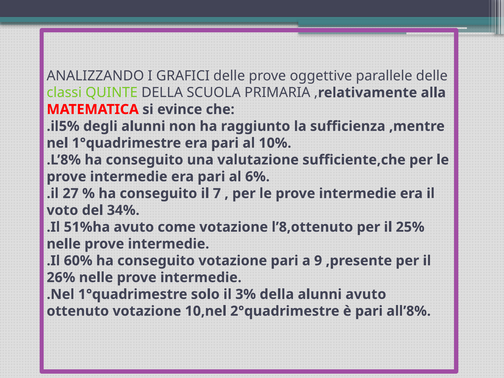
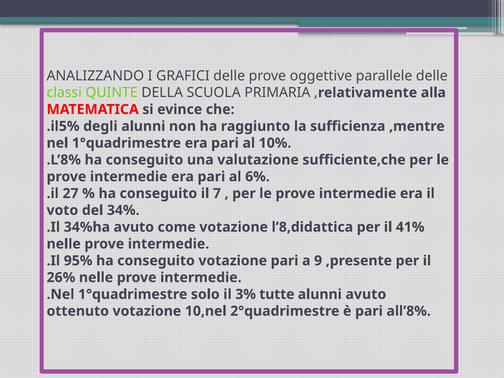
51%ha: 51%ha -> 34%ha
l’8,ottenuto: l’8,ottenuto -> l’8,didattica
25%: 25% -> 41%
60%: 60% -> 95%
3% della: della -> tutte
